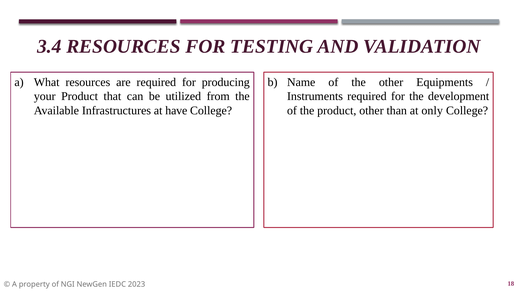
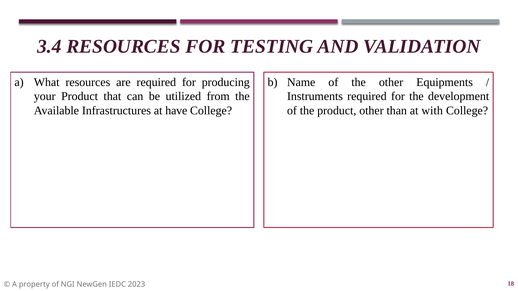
only: only -> with
